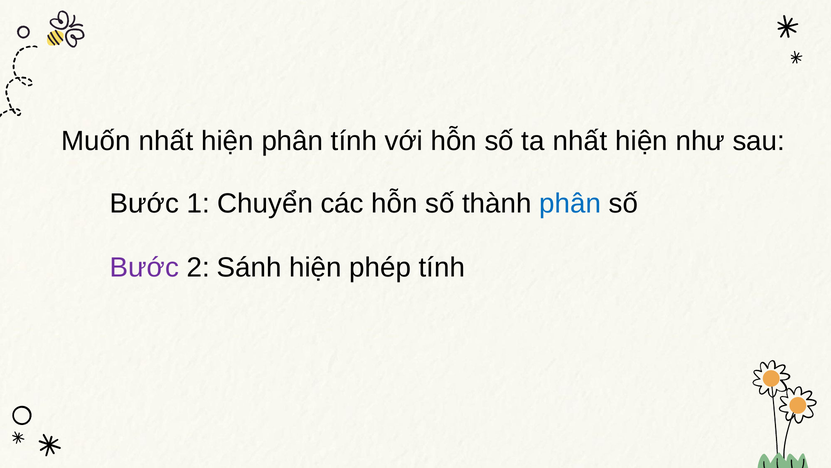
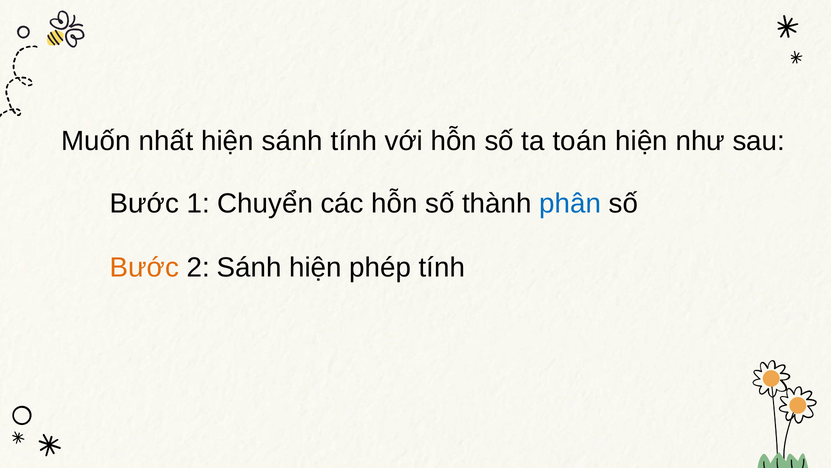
hiện phân: phân -> sánh
ta nhất: nhất -> toán
Bước at (144, 267) colour: purple -> orange
